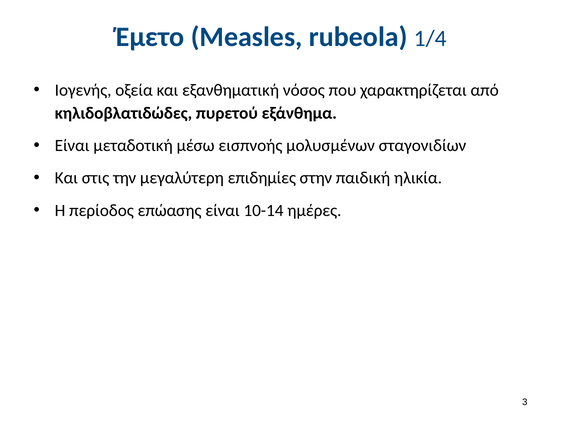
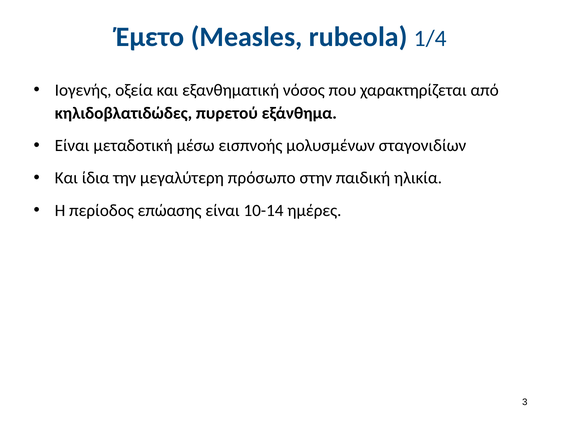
στις: στις -> ίδια
επιδημίες: επιδημίες -> πρόσωπο
